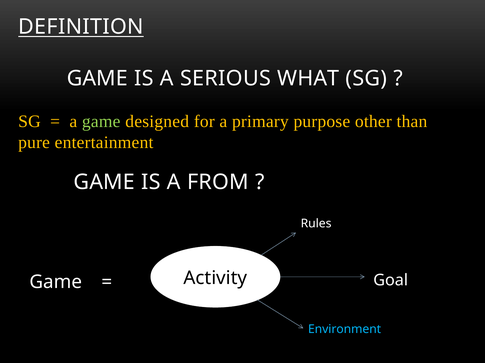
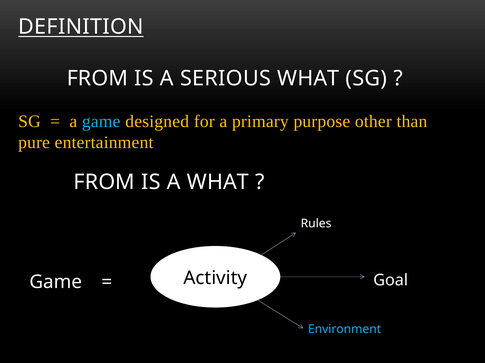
GAME at (97, 79): GAME -> FROM
game at (101, 122) colour: light green -> light blue
GAME at (104, 183): GAME -> FROM
A FROM: FROM -> WHAT
